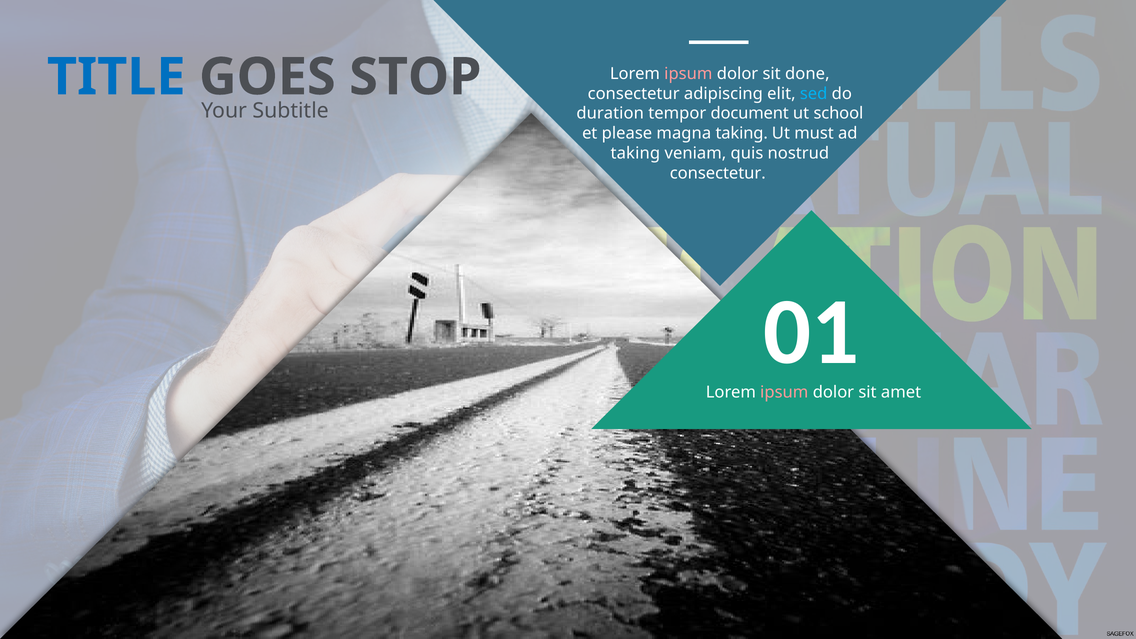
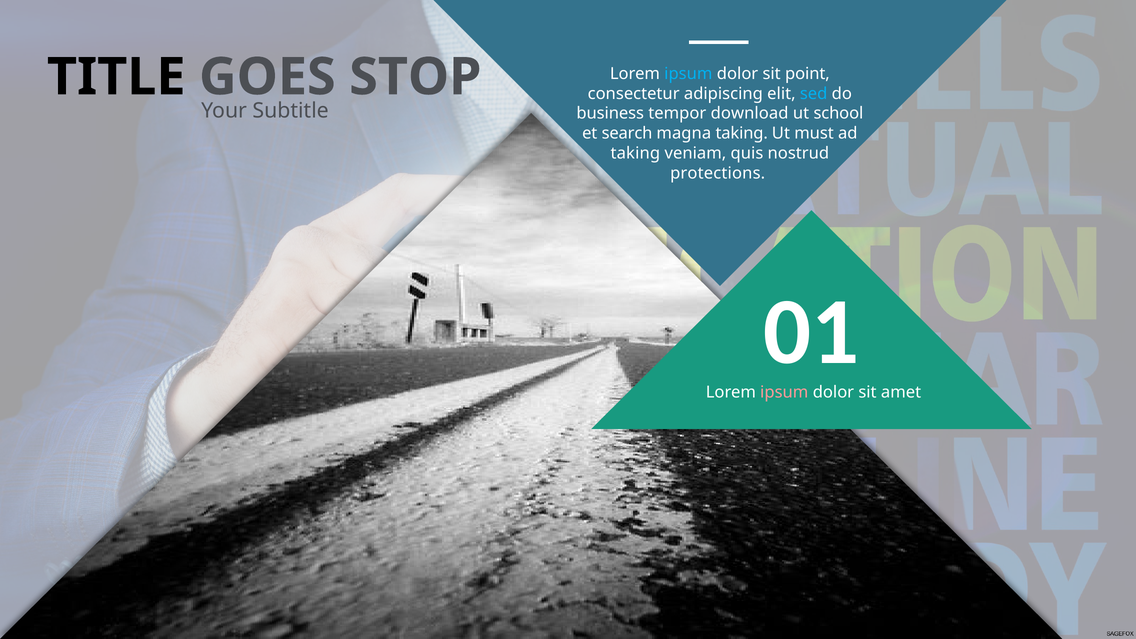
TITLE colour: blue -> black
ipsum at (688, 74) colour: pink -> light blue
done: done -> point
duration: duration -> business
document: document -> download
please: please -> search
consectetur at (718, 173): consectetur -> protections
